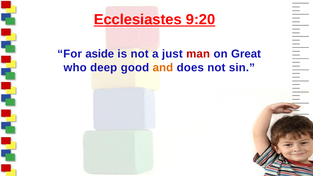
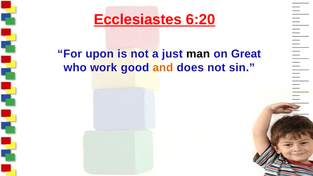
9:20: 9:20 -> 6:20
aside: aside -> upon
man colour: red -> black
deep: deep -> work
